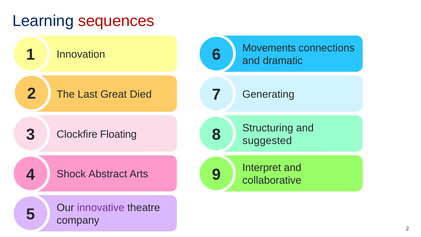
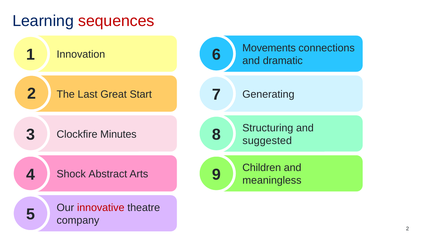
Died: Died -> Start
Floating: Floating -> Minutes
Interpret: Interpret -> Children
collaborative: collaborative -> meaningless
innovative colour: purple -> red
